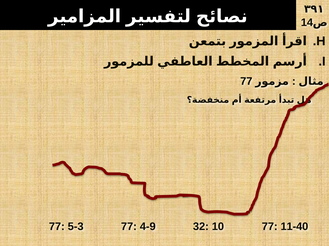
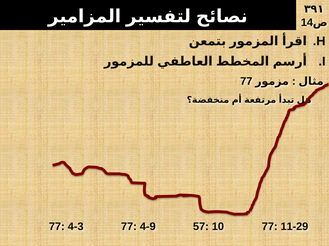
5-3: 5-3 -> 4-3
32: 32 -> 57
11-40: 11-40 -> 11-29
